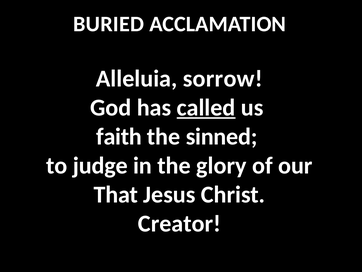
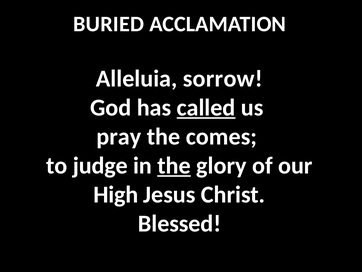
faith: faith -> pray
sinned: sinned -> comes
the at (174, 165) underline: none -> present
That: That -> High
Creator: Creator -> Blessed
